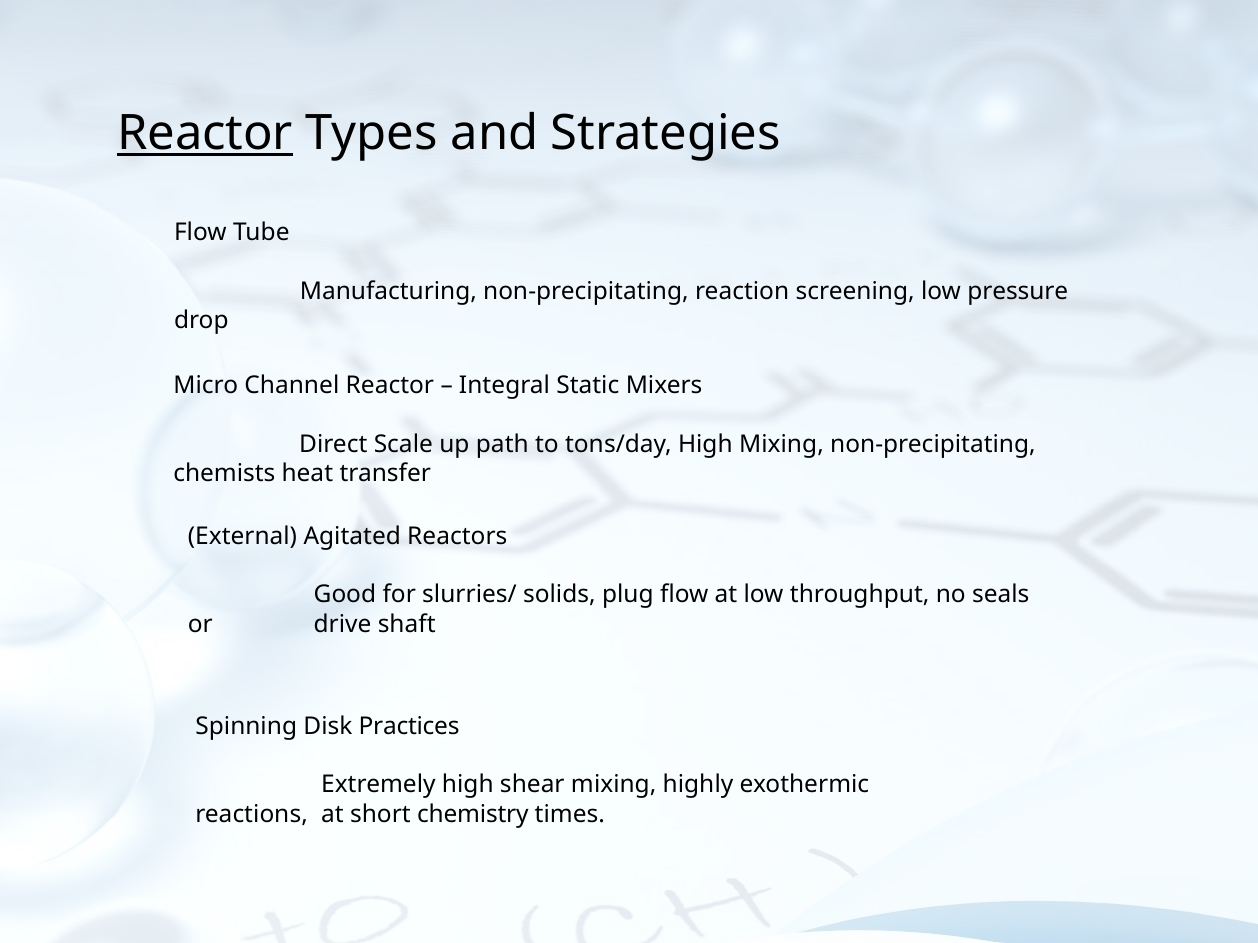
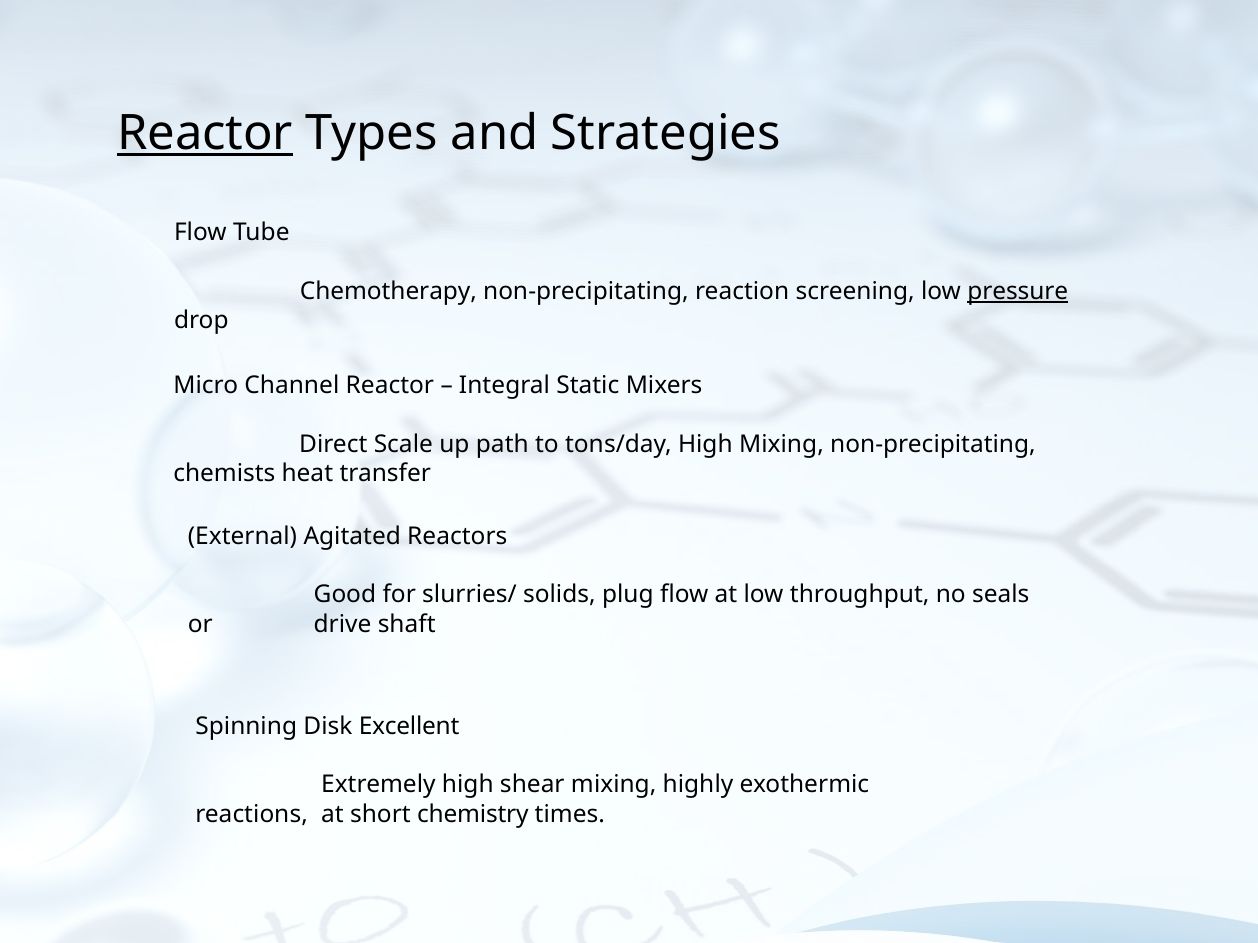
Manufacturing: Manufacturing -> Chemotherapy
pressure underline: none -> present
Practices: Practices -> Excellent
